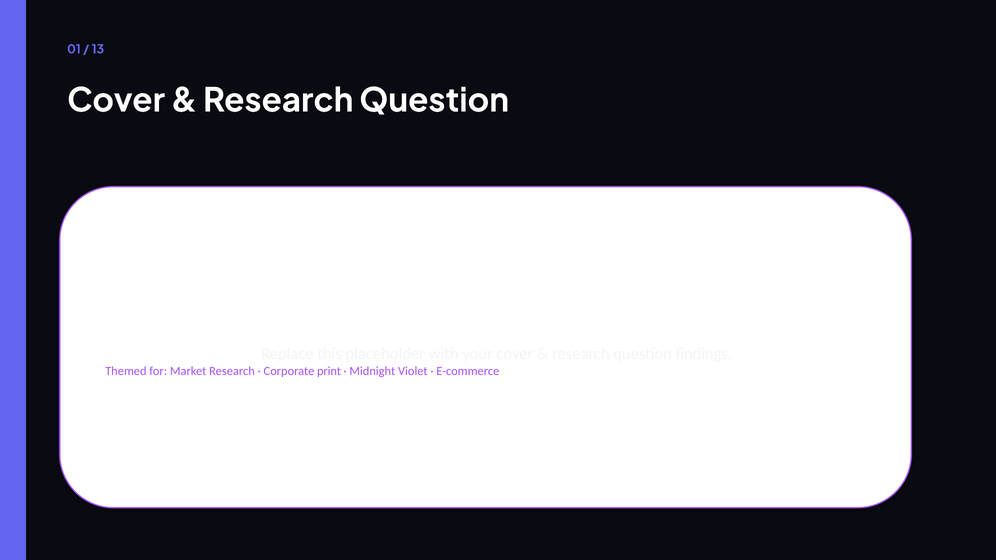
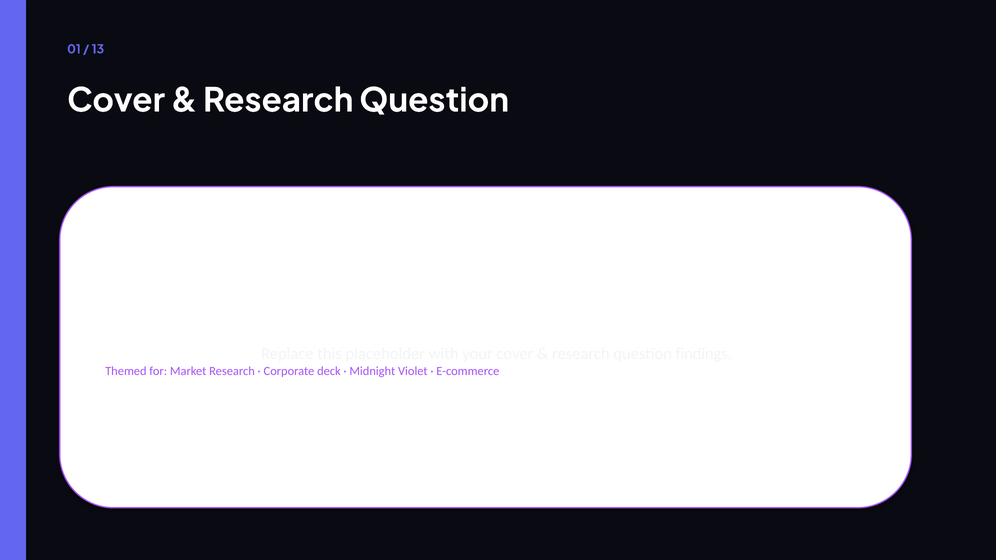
print: print -> deck
